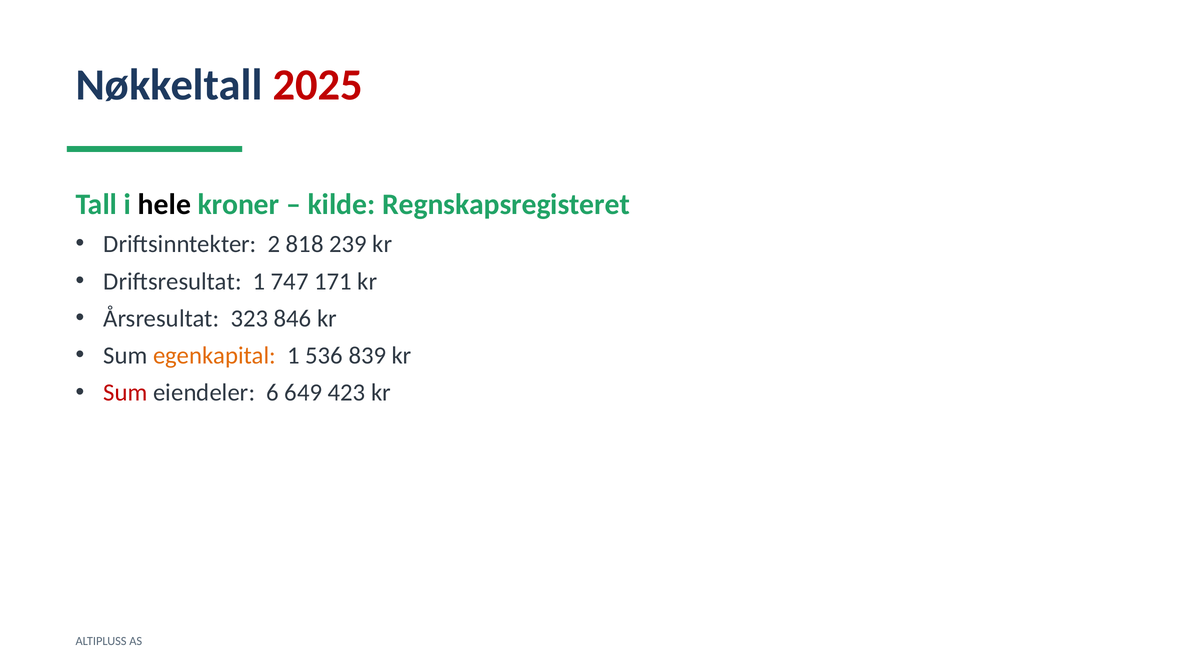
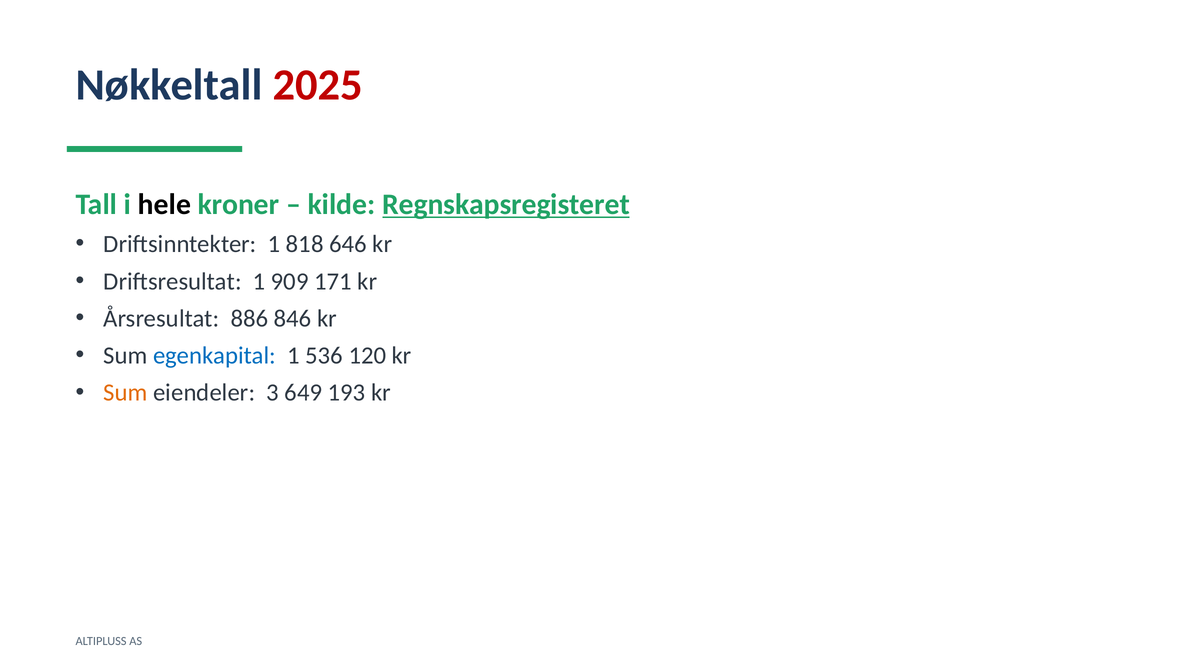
Regnskapsregisteret underline: none -> present
Driftsinntekter 2: 2 -> 1
239: 239 -> 646
747: 747 -> 909
323: 323 -> 886
egenkapital colour: orange -> blue
839: 839 -> 120
Sum at (125, 393) colour: red -> orange
6: 6 -> 3
423: 423 -> 193
